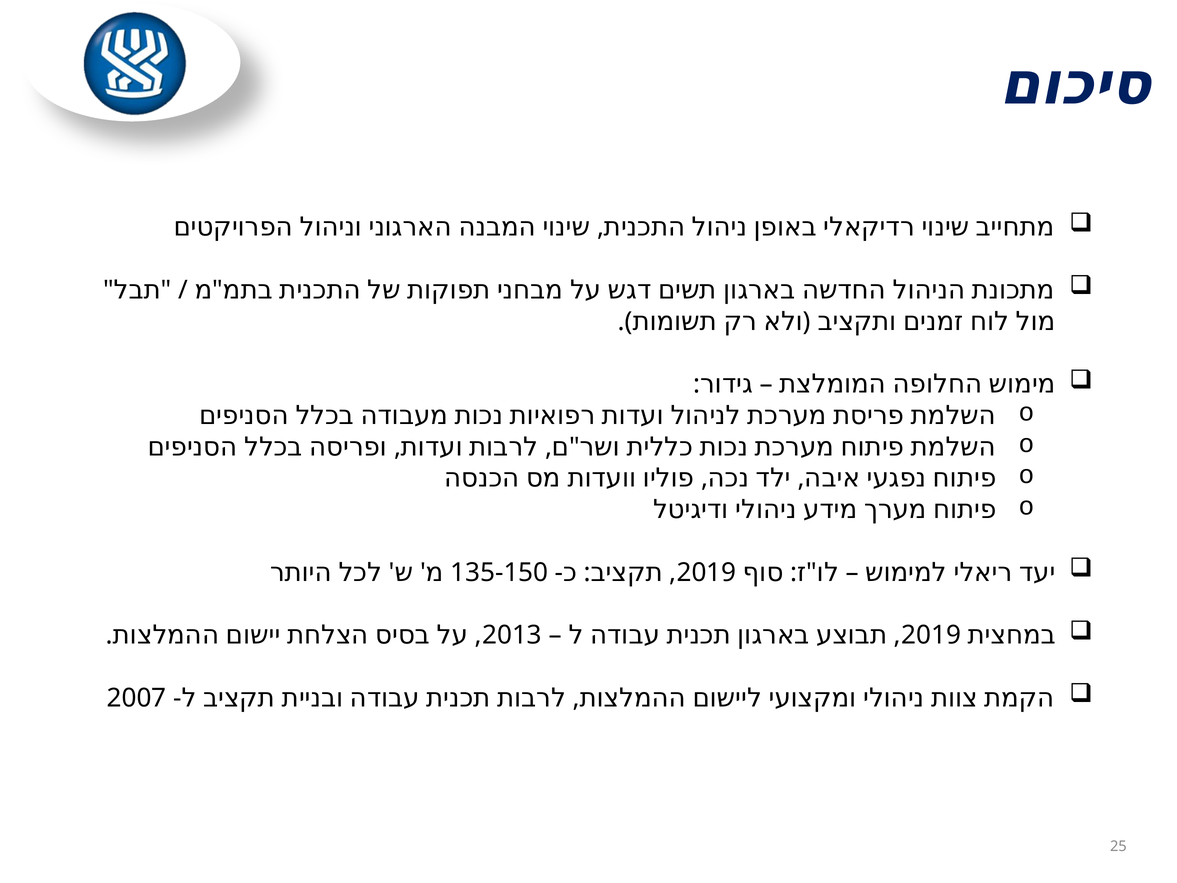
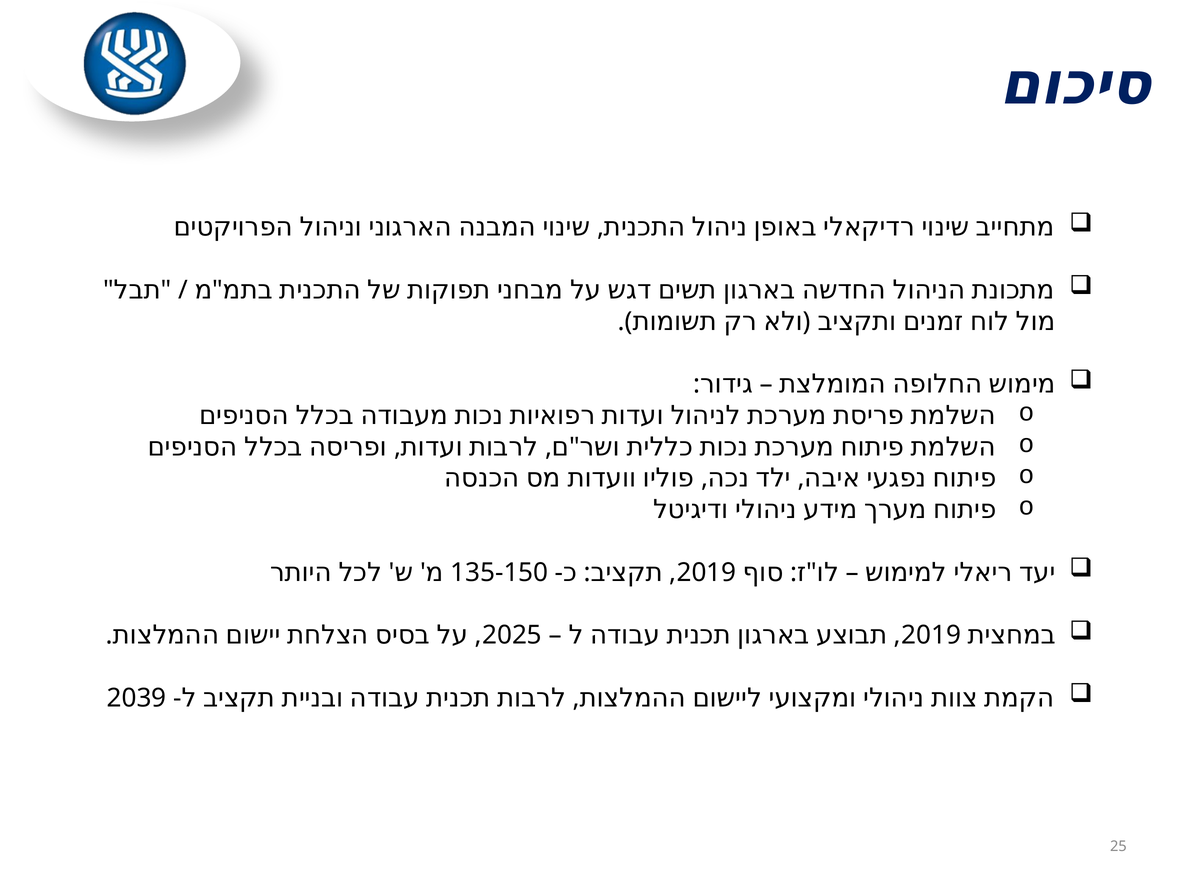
2013: 2013 -> 2025
2007: 2007 -> 2039
